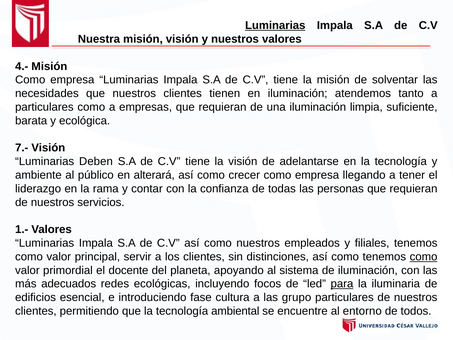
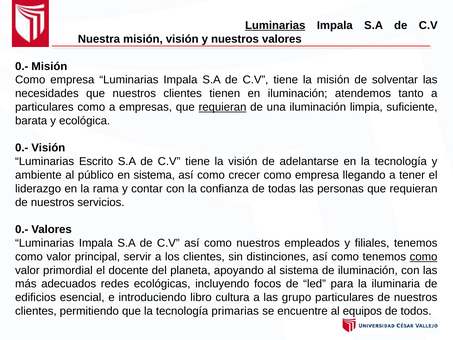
4.- at (22, 66): 4.- -> 0.-
requieran at (222, 107) underline: none -> present
7.- at (22, 148): 7.- -> 0.-
Deben: Deben -> Escrito
en alterará: alterará -> sistema
1.- at (22, 229): 1.- -> 0.-
para underline: present -> none
fase: fase -> libro
ambiental: ambiental -> primarias
entorno: entorno -> equipos
